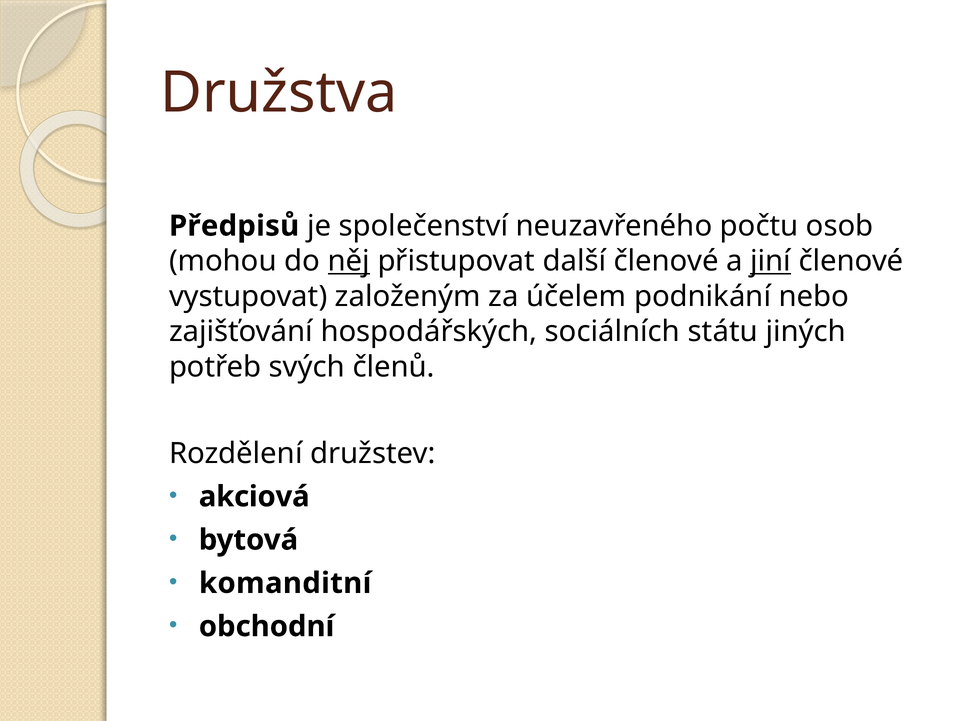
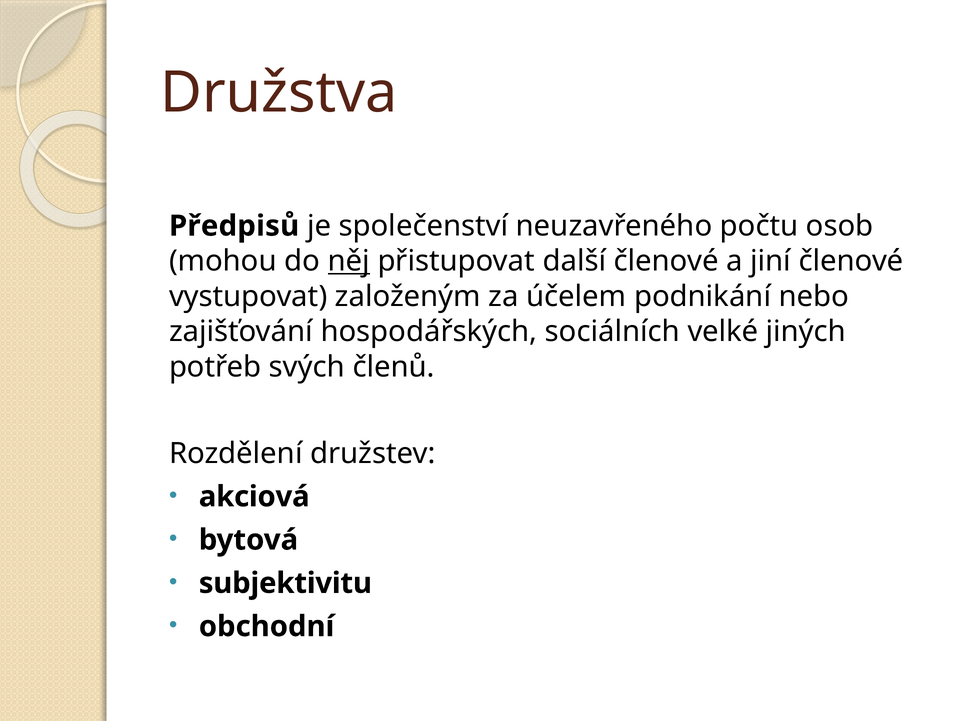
jiní underline: present -> none
státu: státu -> velké
komanditní: komanditní -> subjektivitu
